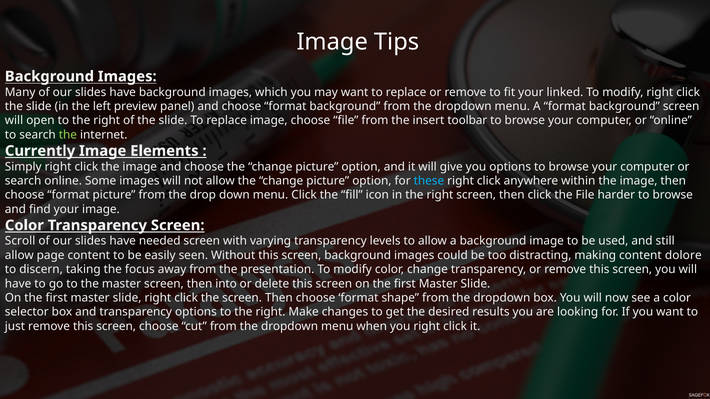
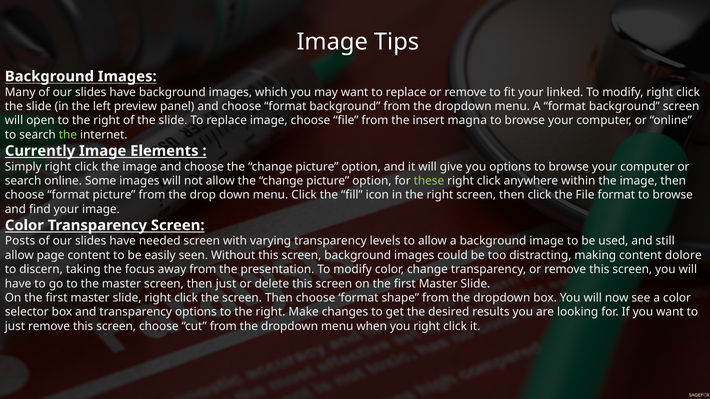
toolbar: toolbar -> magna
these colour: light blue -> light green
File harder: harder -> format
Scroll: Scroll -> Posts
then into: into -> just
